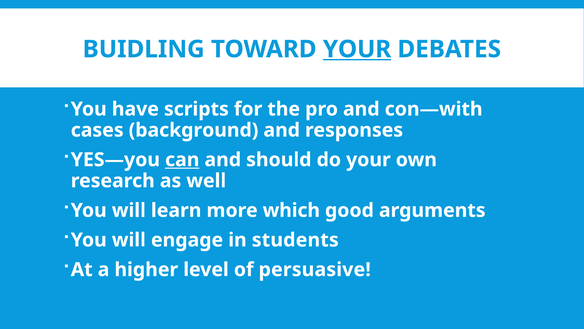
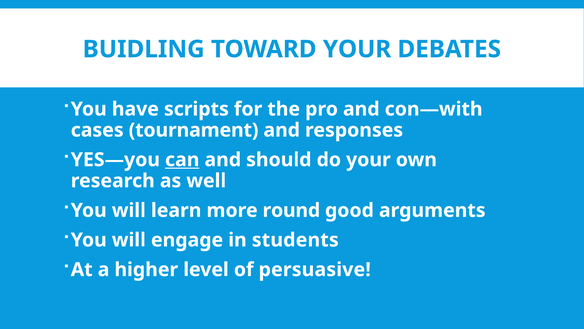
YOUR at (357, 49) underline: present -> none
background: background -> tournament
which: which -> round
